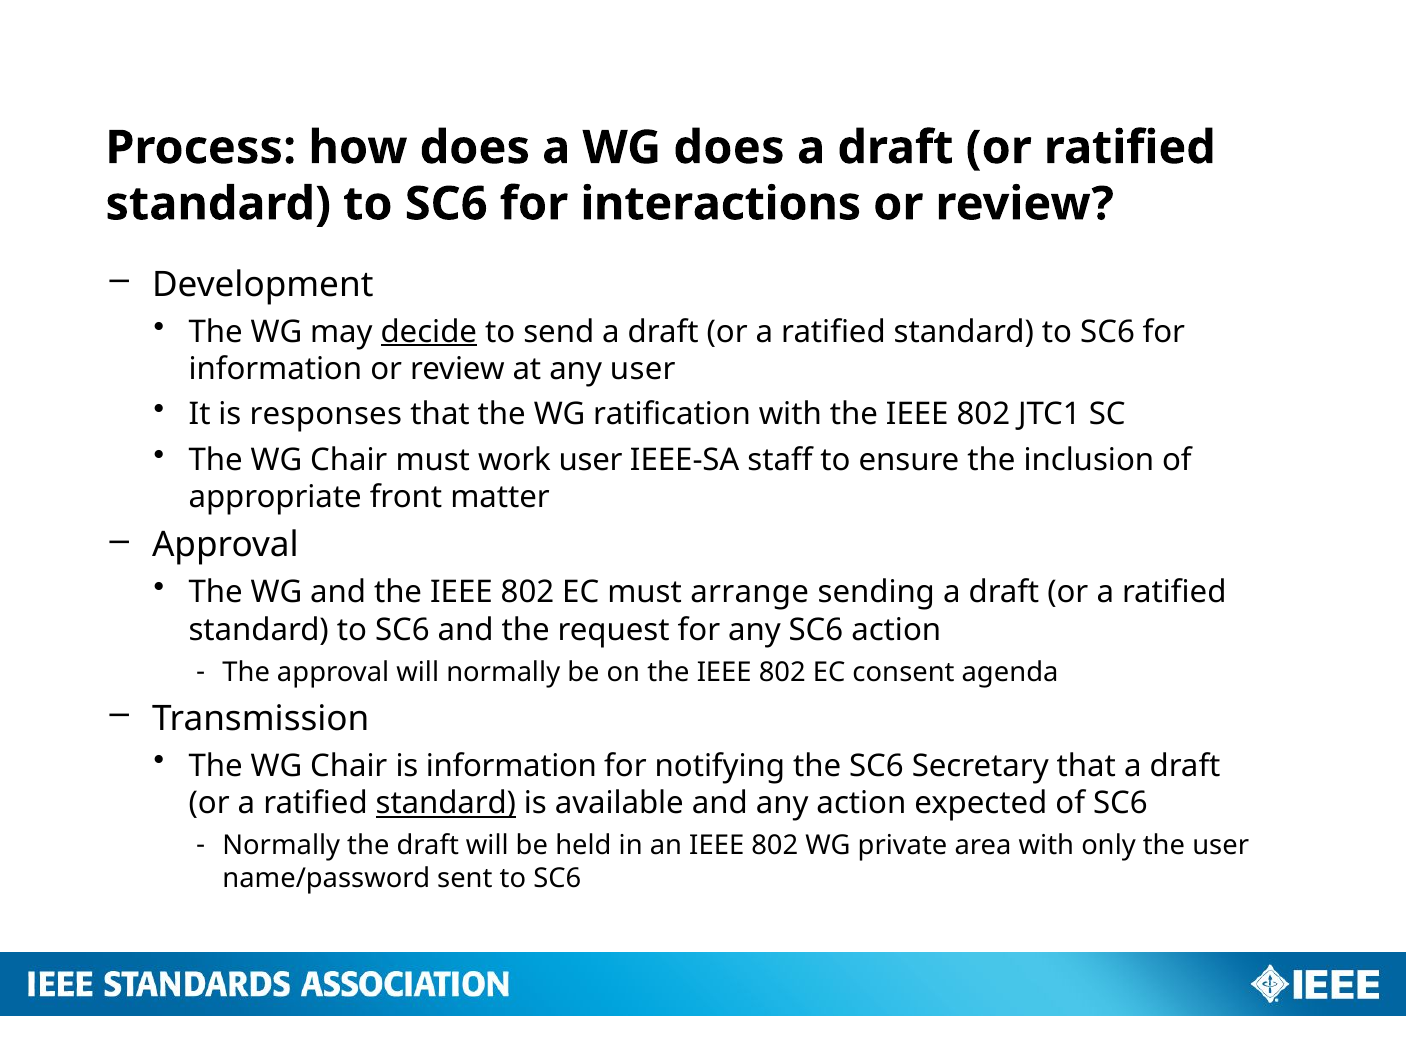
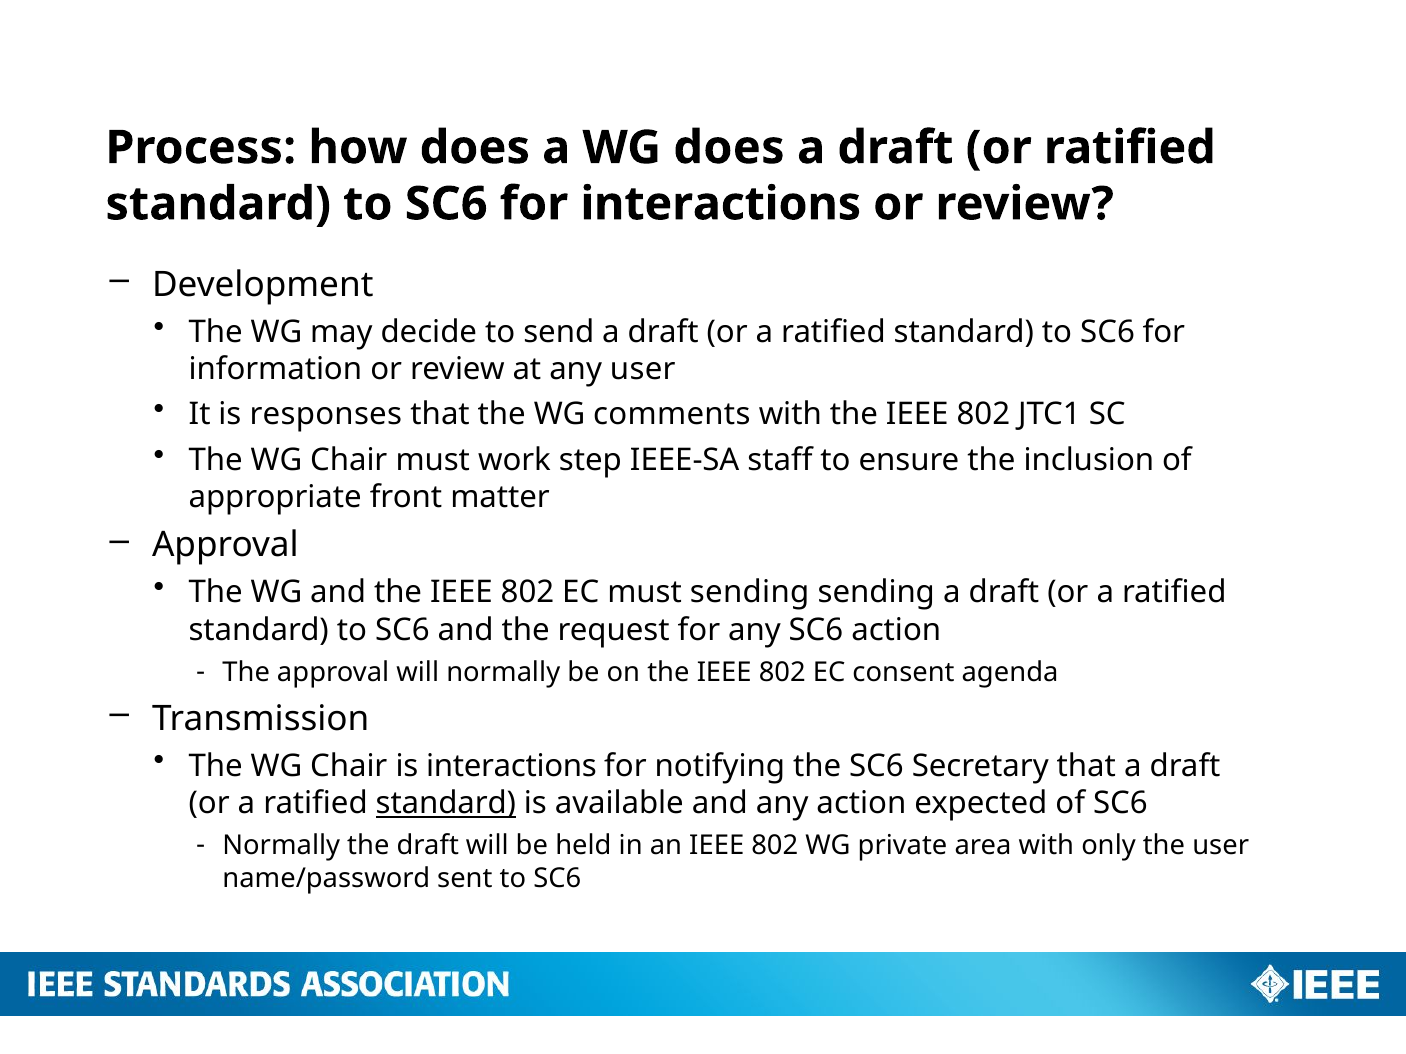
decide underline: present -> none
ratification: ratification -> comments
work user: user -> step
must arrange: arrange -> sending
is information: information -> interactions
